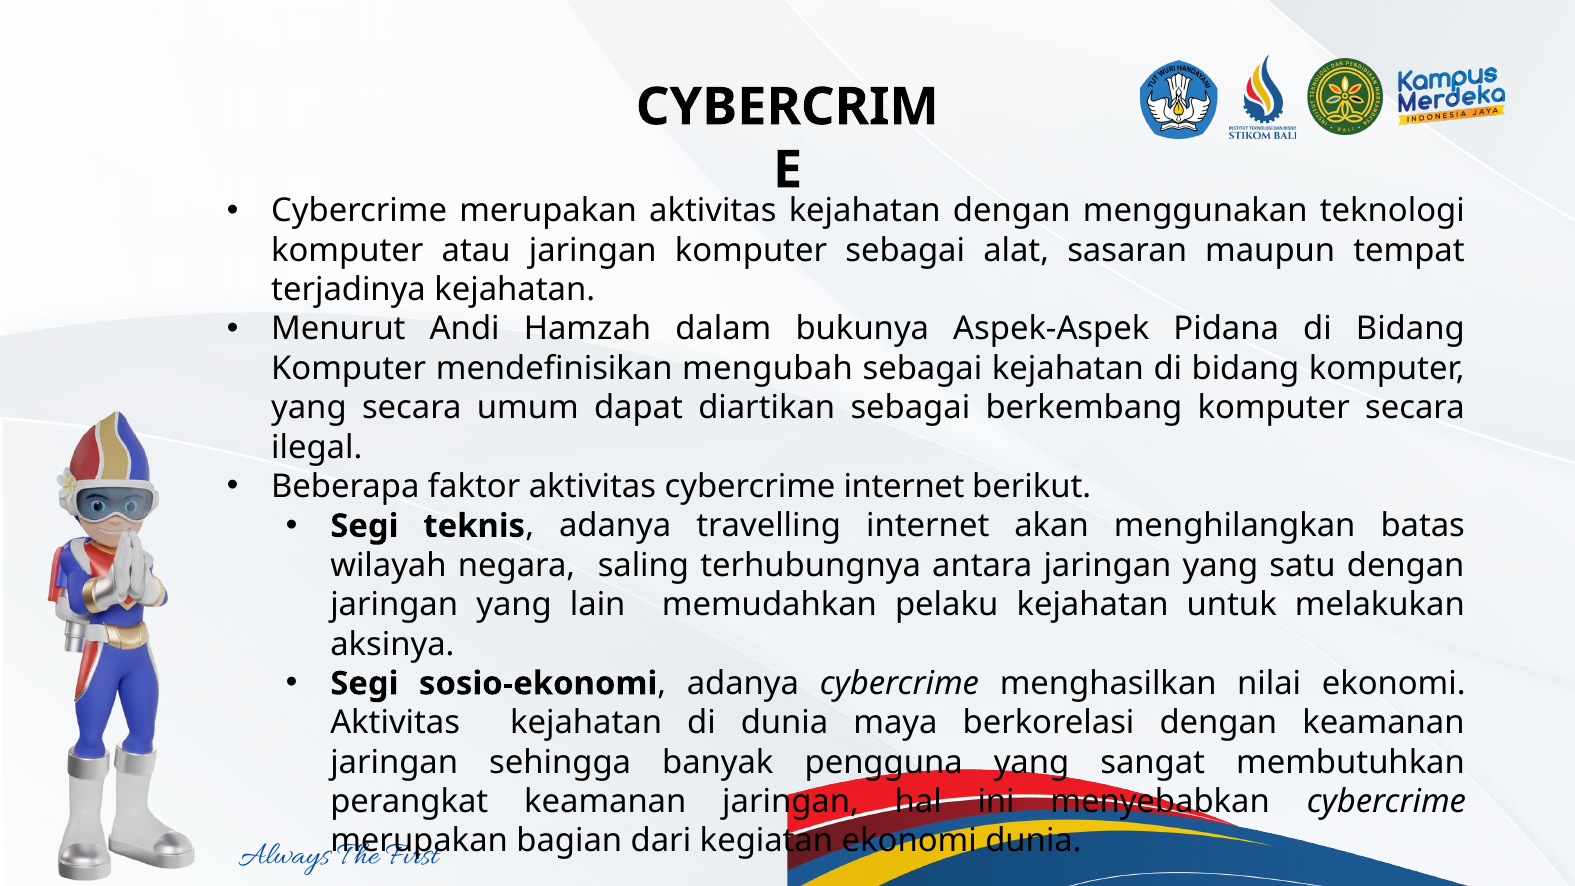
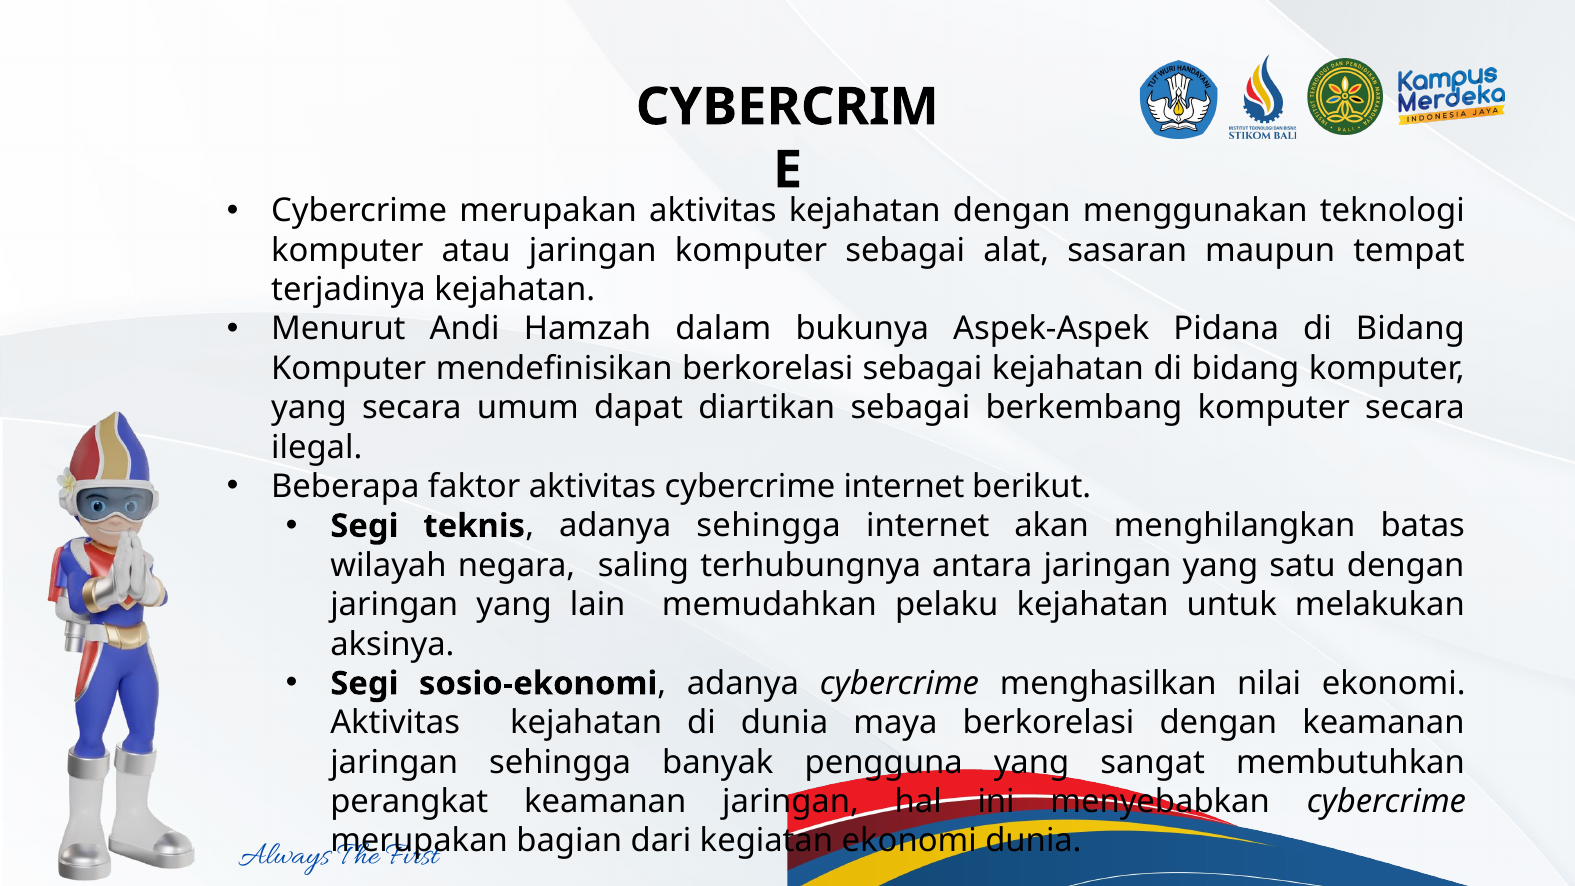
mendefinisikan mengubah: mengubah -> berkorelasi
adanya travelling: travelling -> sehingga
